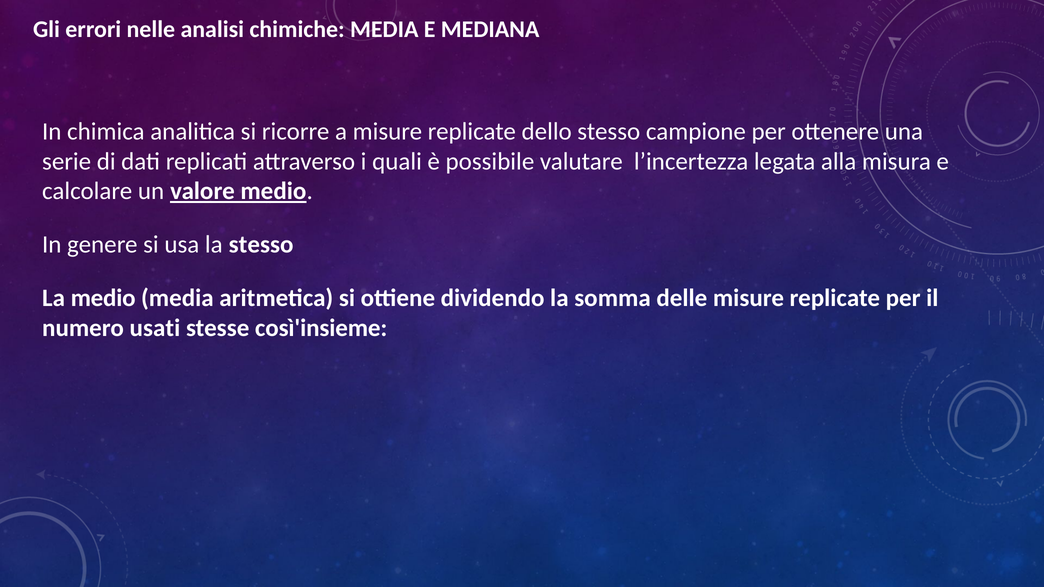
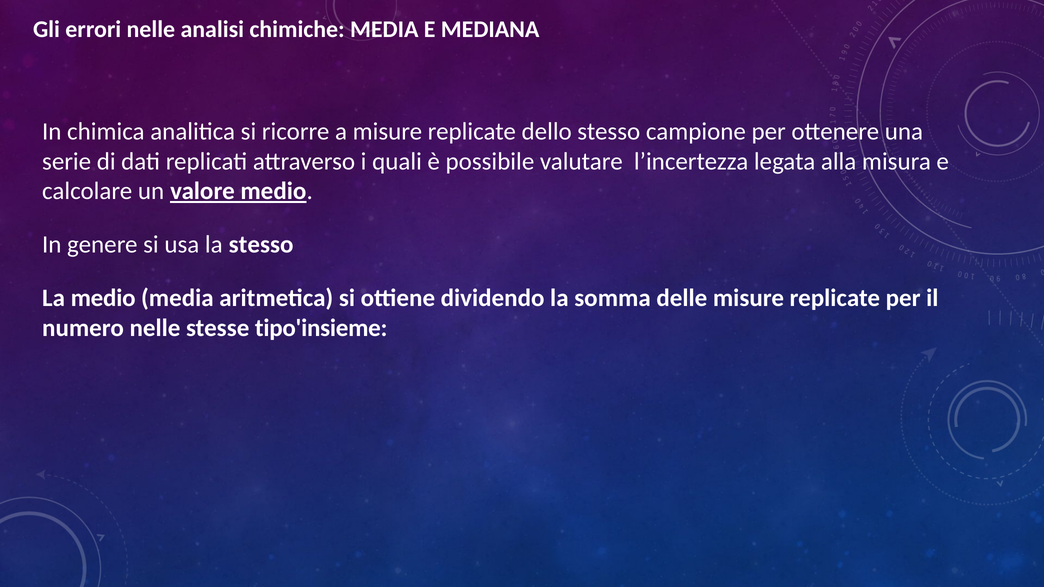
numero usati: usati -> nelle
così'insieme: così'insieme -> tipo'insieme
